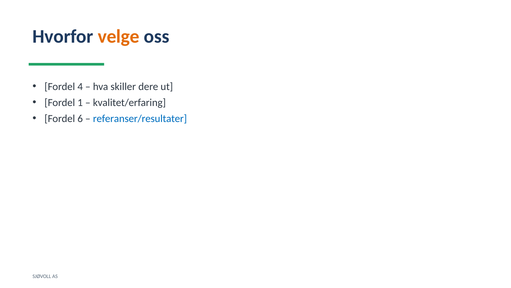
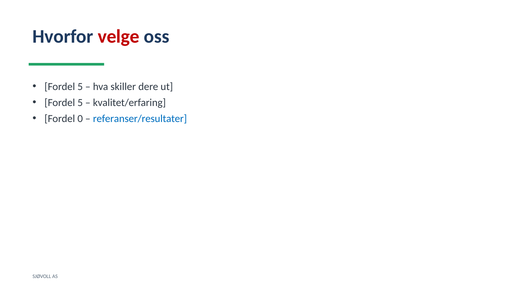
velge colour: orange -> red
4 at (80, 87): 4 -> 5
1 at (80, 103): 1 -> 5
6: 6 -> 0
